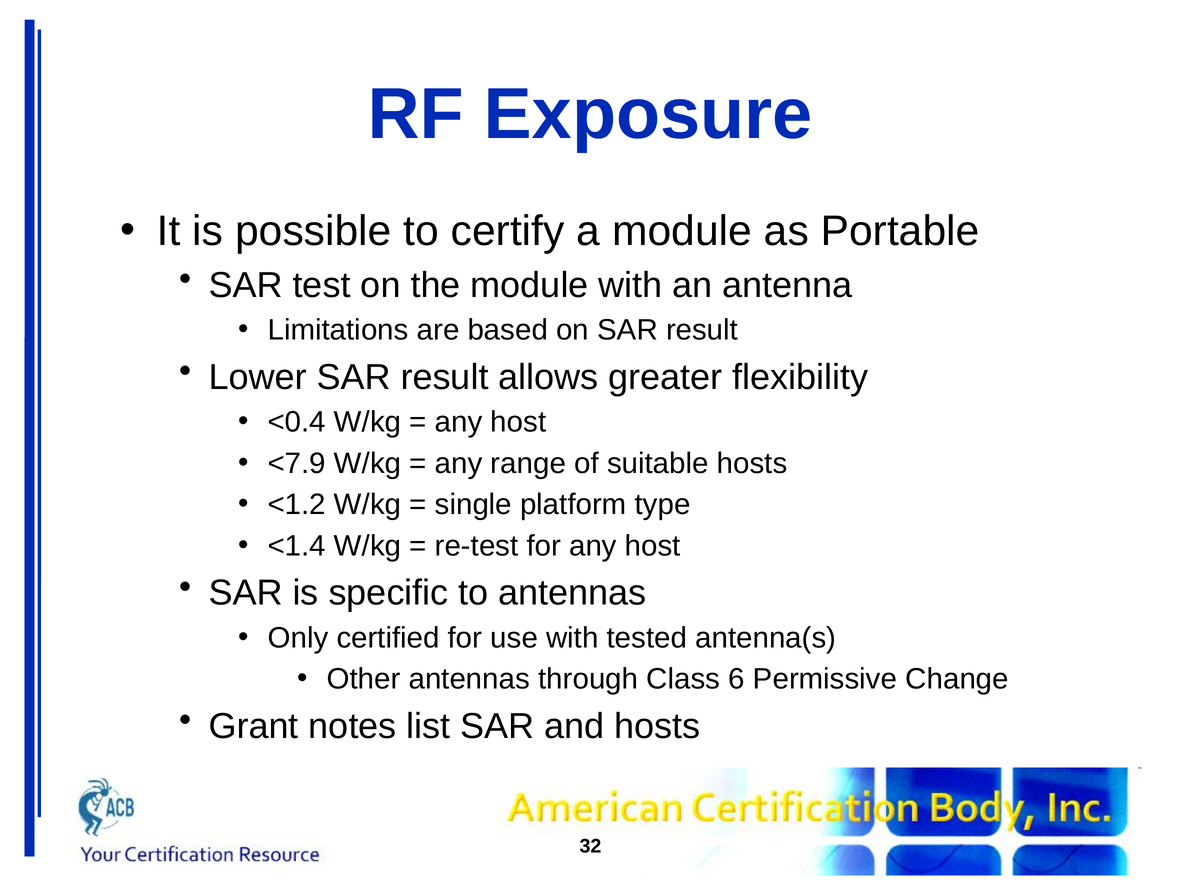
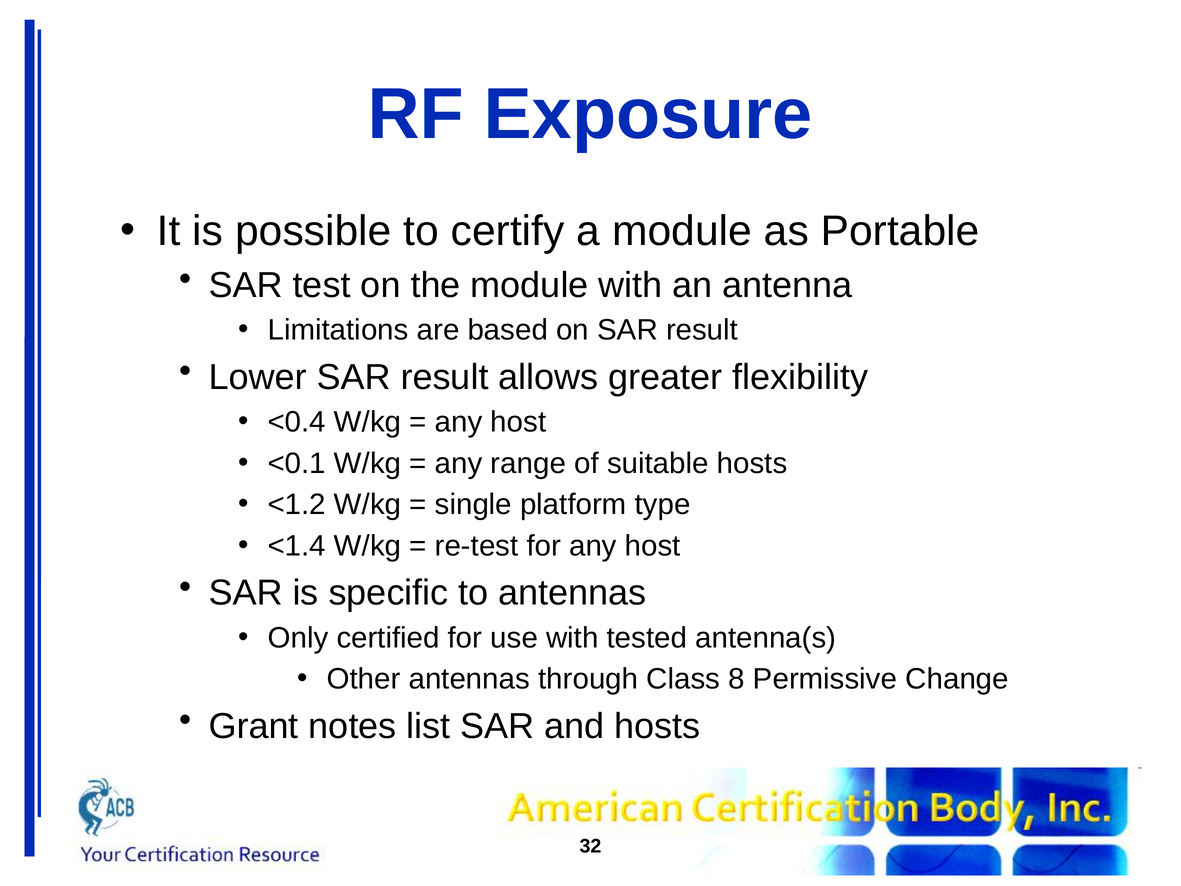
<7.9: <7.9 -> <0.1
6: 6 -> 8
